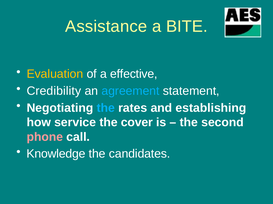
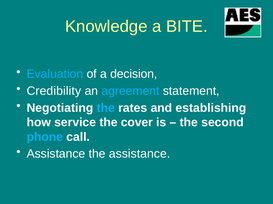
Assistance: Assistance -> Knowledge
Evaluation colour: yellow -> light blue
effective: effective -> decision
phone colour: pink -> light blue
Knowledge at (56, 154): Knowledge -> Assistance
the candidates: candidates -> assistance
